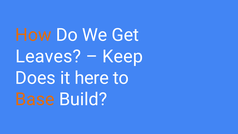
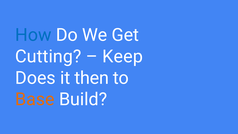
How colour: orange -> blue
Leaves: Leaves -> Cutting
here: here -> then
